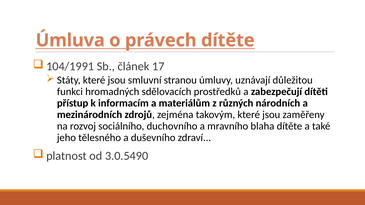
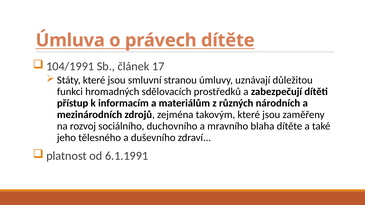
3.0.5490: 3.0.5490 -> 6.1.1991
